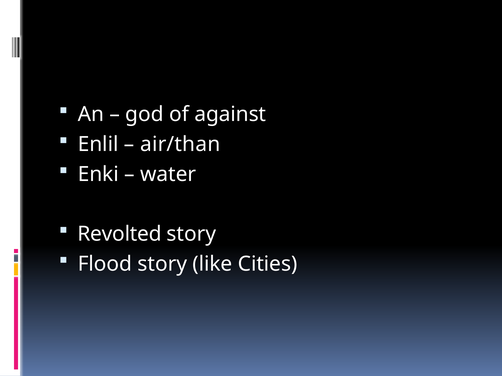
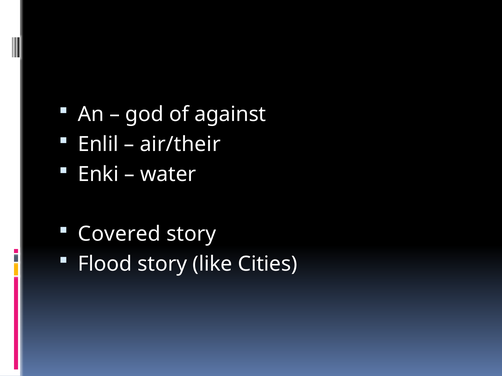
air/than: air/than -> air/their
Revolted: Revolted -> Covered
